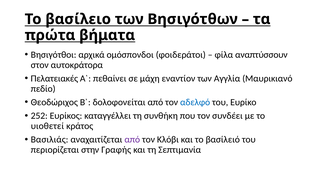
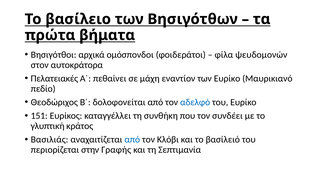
αναπτύσσουν: αναπτύσσουν -> ψευδομονών
των Αγγλία: Αγγλία -> Ευρίκο
252: 252 -> 151
υιοθετεί: υιοθετεί -> γλυπτική
από at (132, 140) colour: purple -> blue
